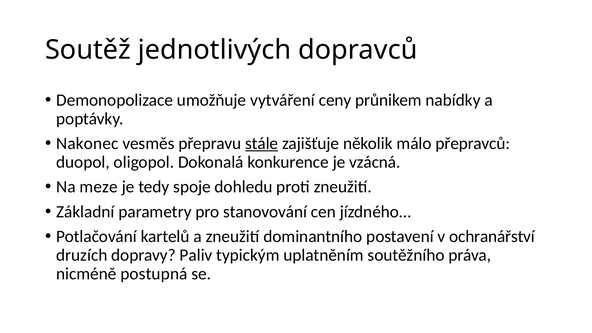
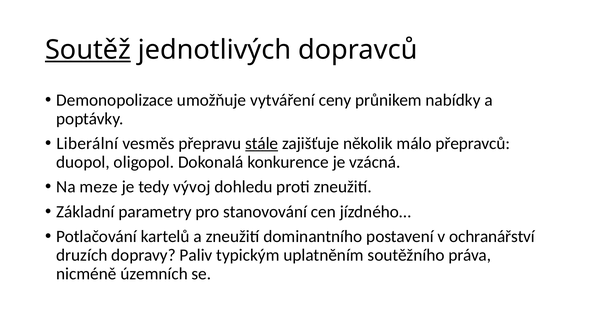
Soutěž underline: none -> present
Nakonec: Nakonec -> Liberální
spoje: spoje -> vývoj
postupná: postupná -> územních
